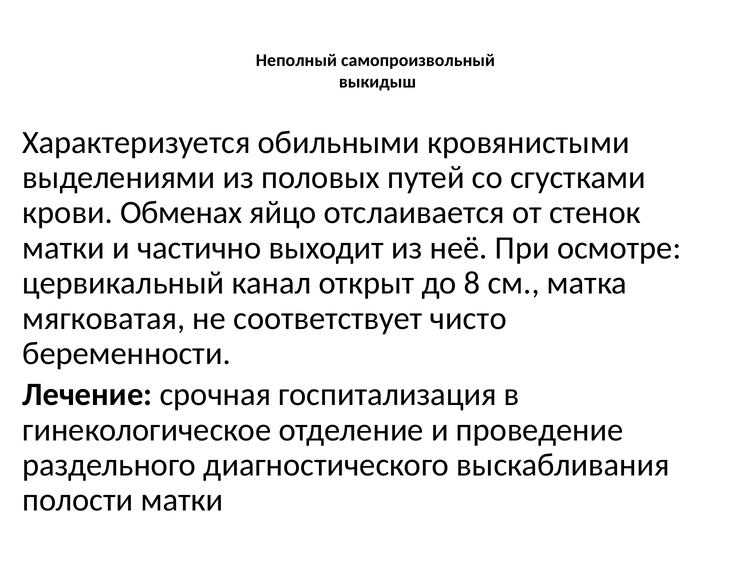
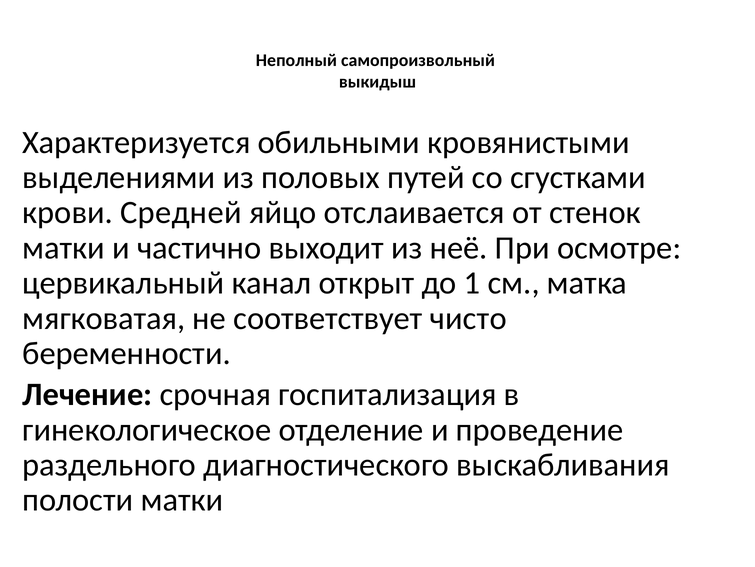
Обменах: Обменах -> Средней
8: 8 -> 1
